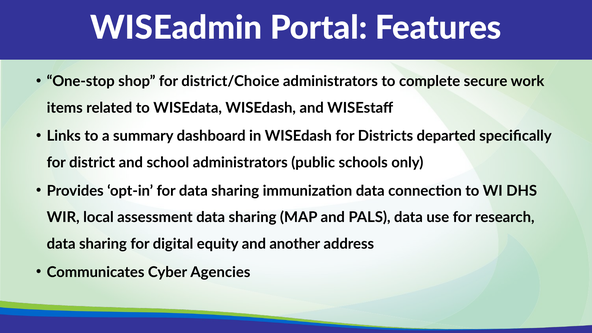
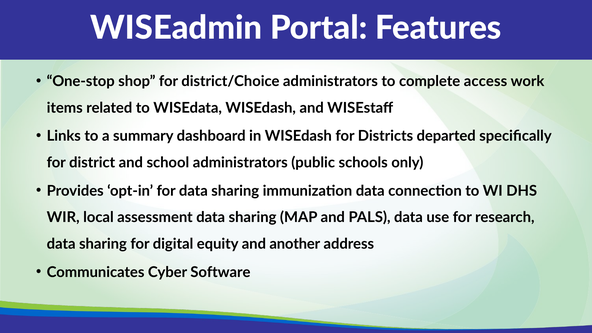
secure: secure -> access
Agencies: Agencies -> Software
